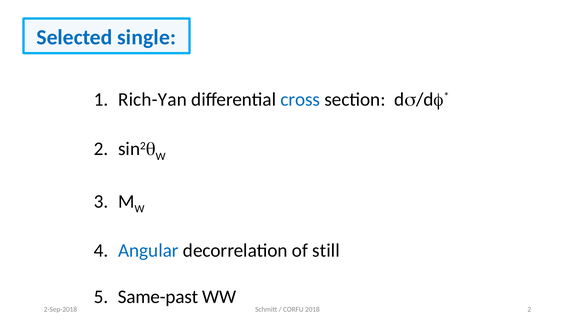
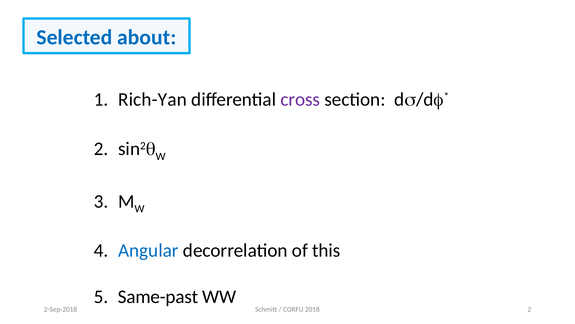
single: single -> about
cross colour: blue -> purple
still: still -> this
